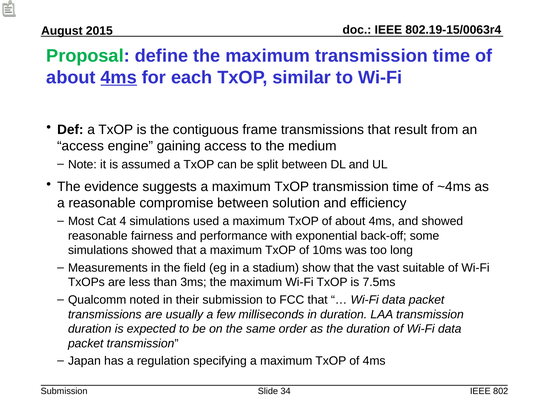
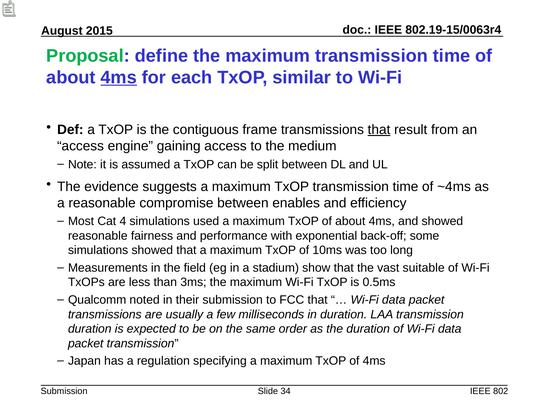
that at (379, 130) underline: none -> present
solution: solution -> enables
7.5ms: 7.5ms -> 0.5ms
